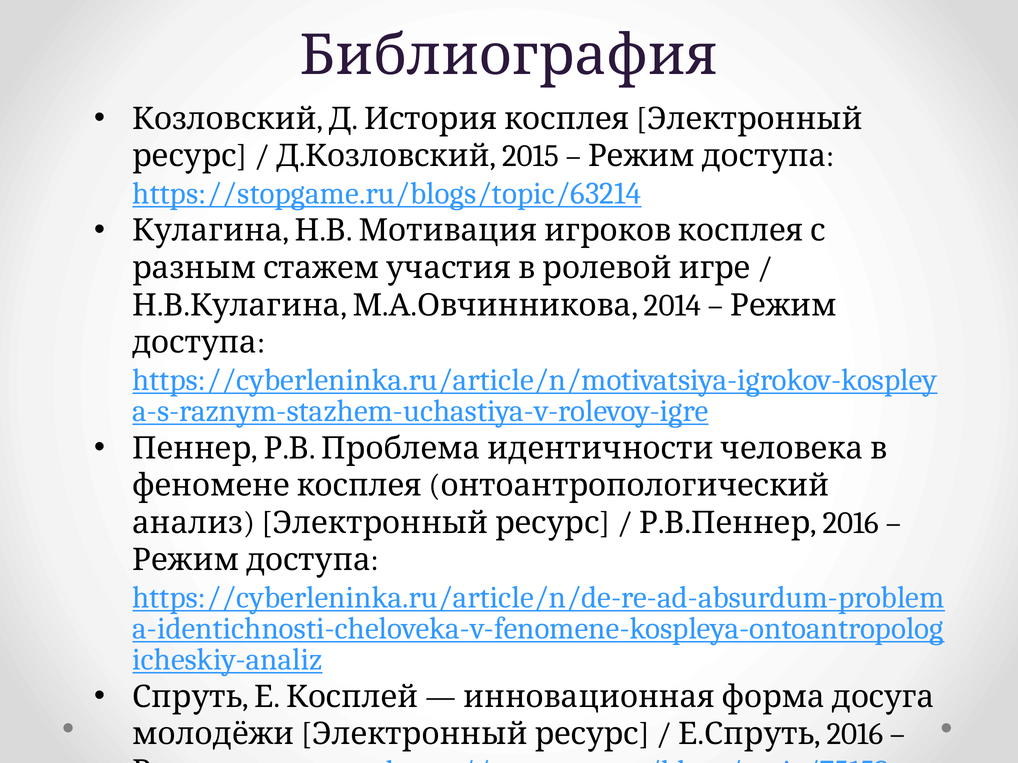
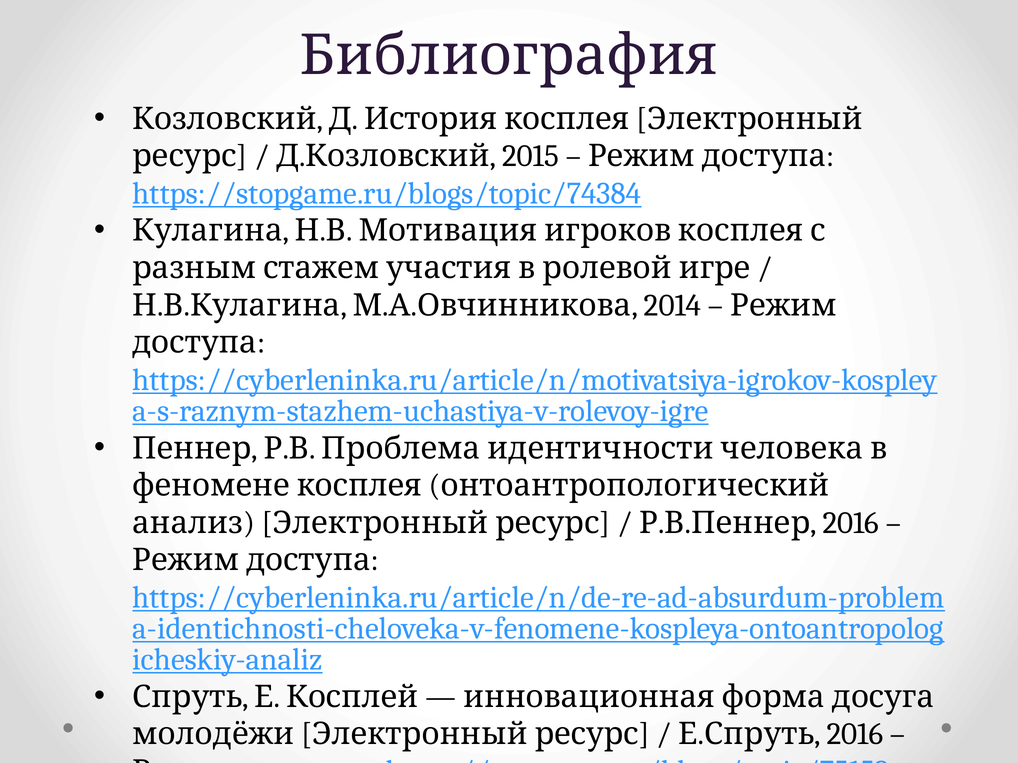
https://stopgame.ru/blogs/topic/63214: https://stopgame.ru/blogs/topic/63214 -> https://stopgame.ru/blogs/topic/74384
